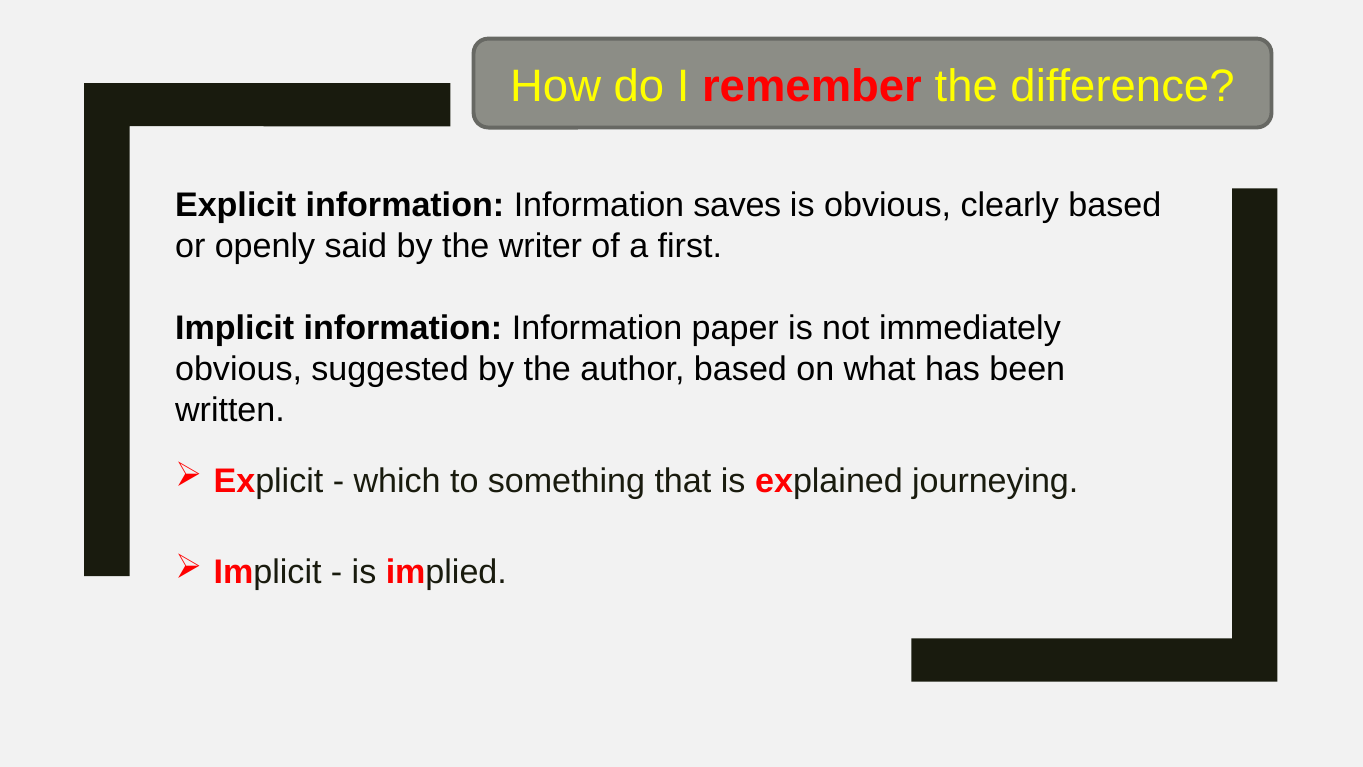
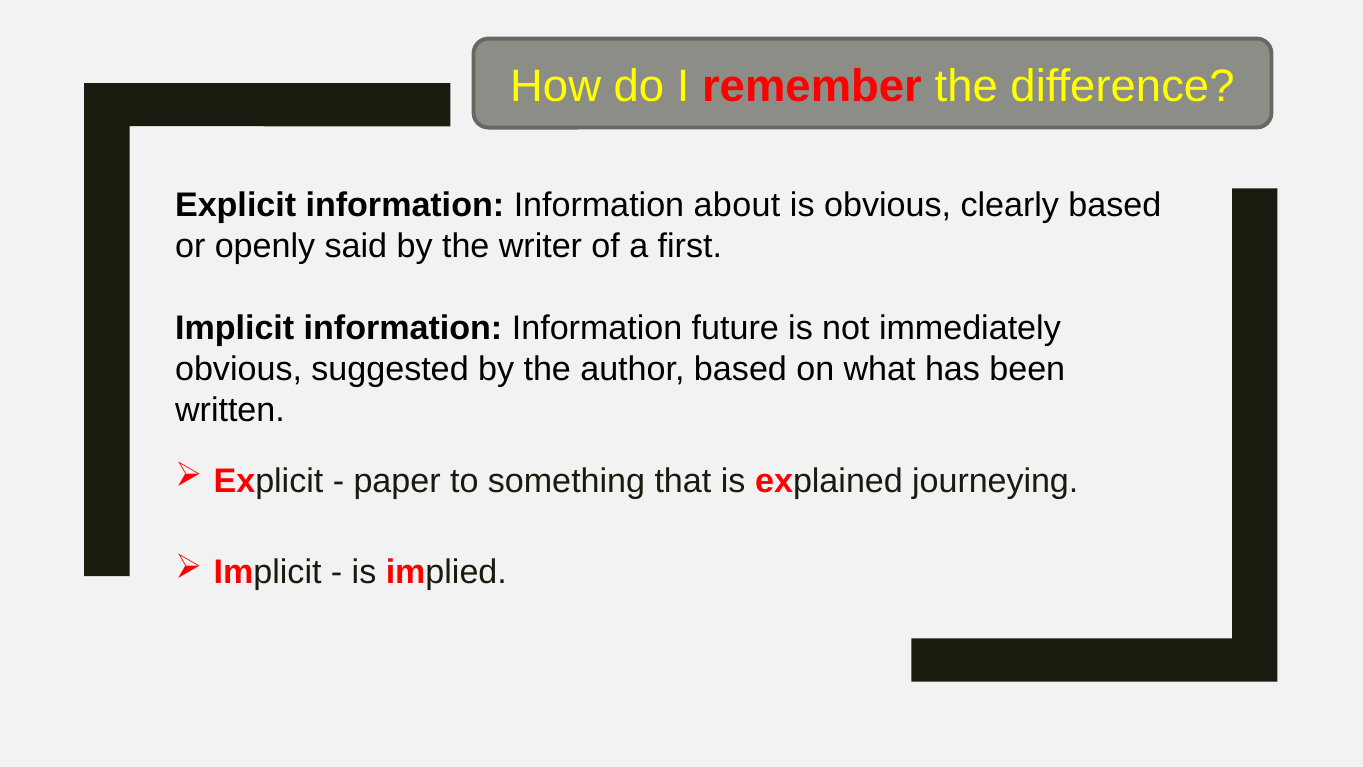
saves: saves -> about
paper: paper -> future
which: which -> paper
